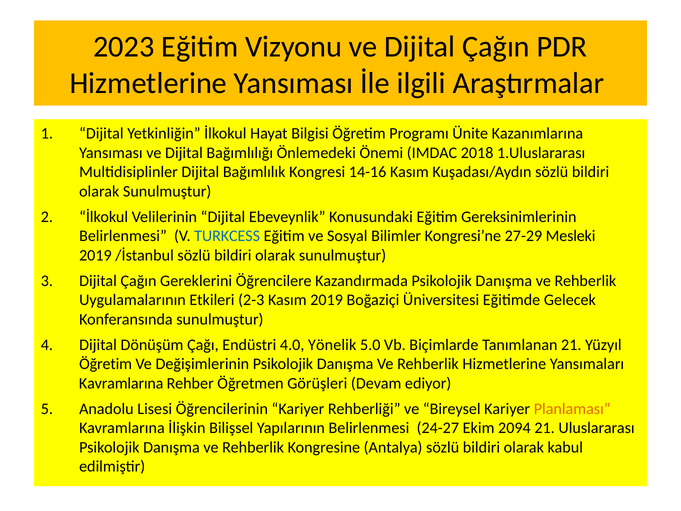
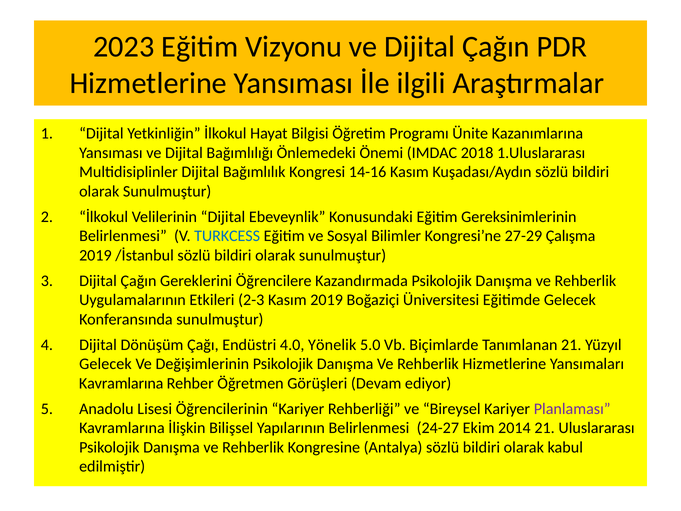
Mesleki: Mesleki -> Çalışma
Öğretim at (106, 364): Öğretim -> Gelecek
Planlaması colour: orange -> purple
2094: 2094 -> 2014
